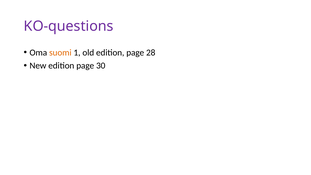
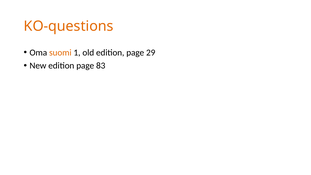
KO-questions colour: purple -> orange
28: 28 -> 29
30: 30 -> 83
